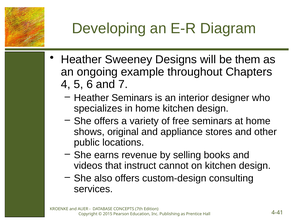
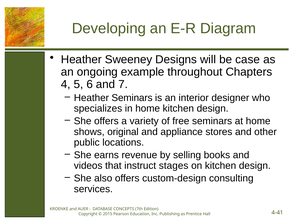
them: them -> case
cannot: cannot -> stages
